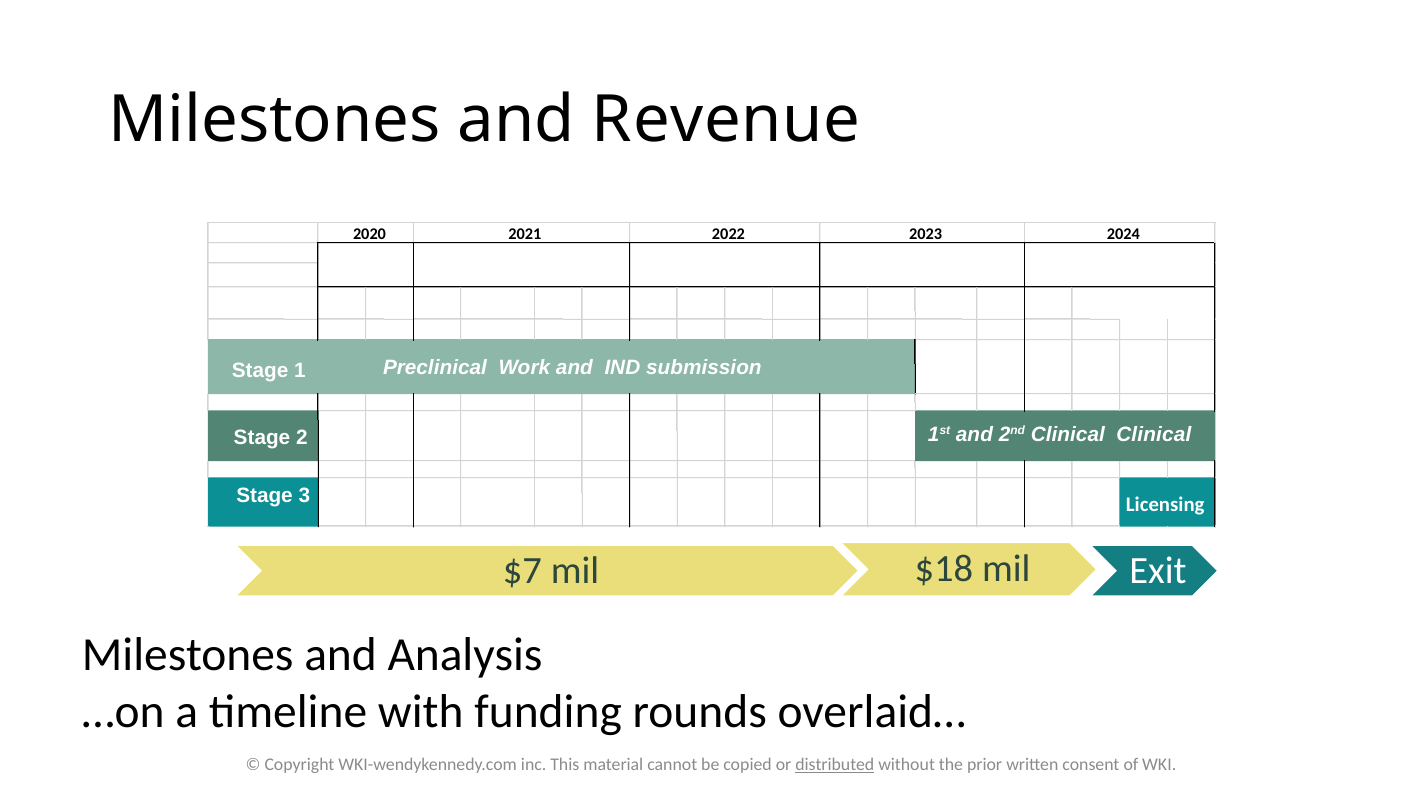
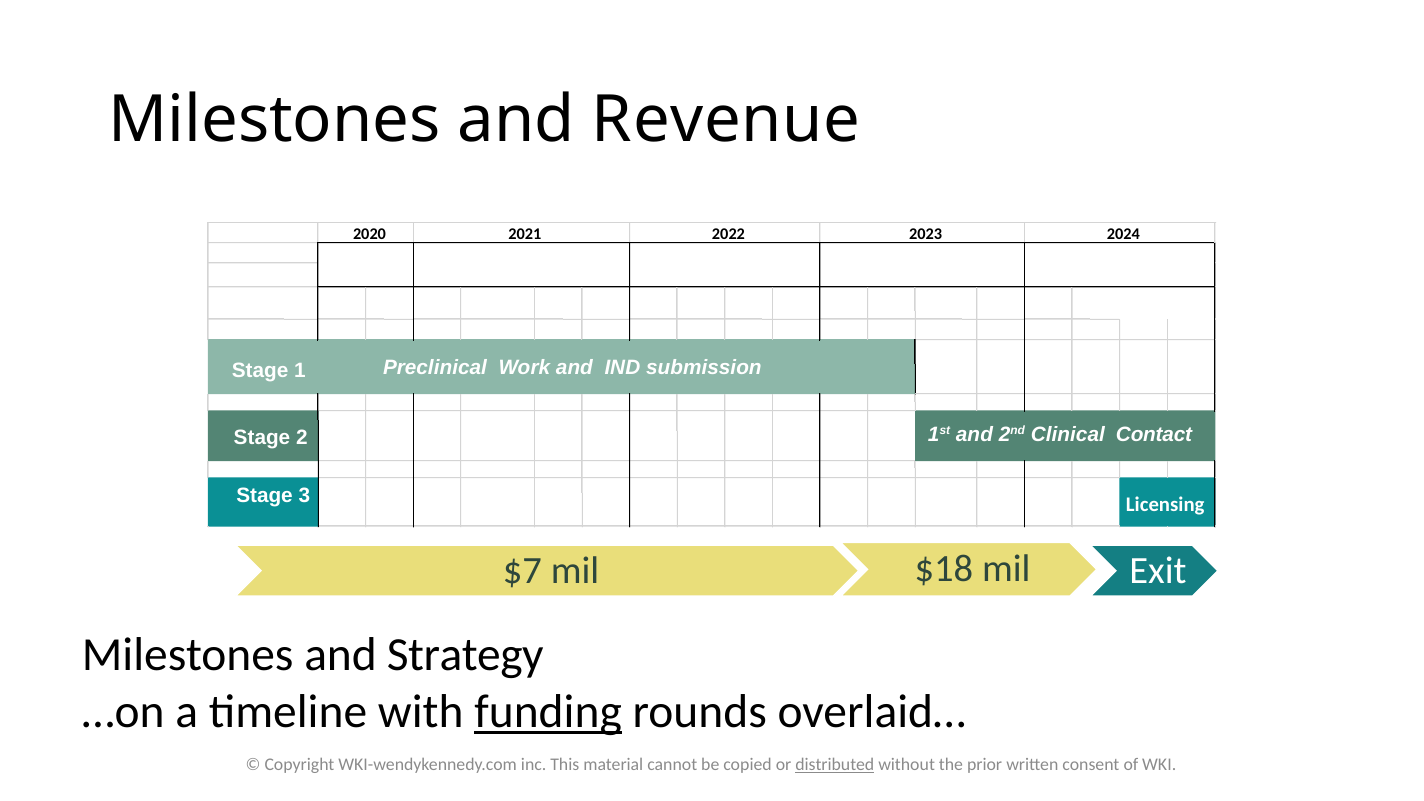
Clinical Clinical: Clinical -> Contact
Analysis: Analysis -> Strategy
funding underline: none -> present
